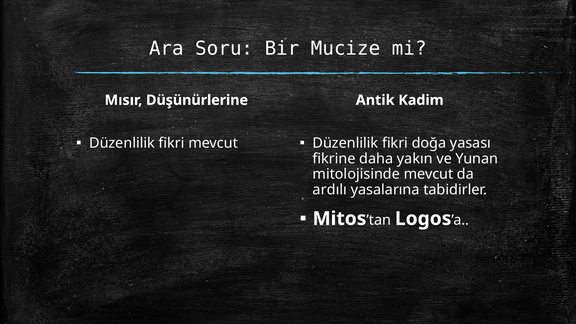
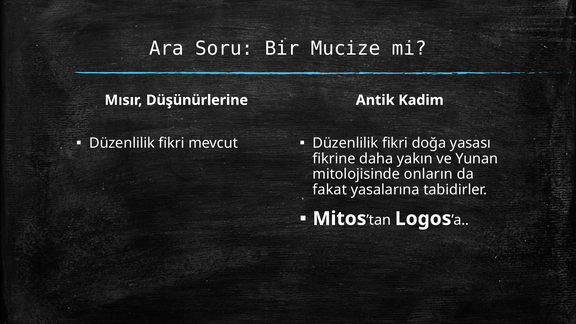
mitolojisinde mevcut: mevcut -> onların
ardılı: ardılı -> fakat
